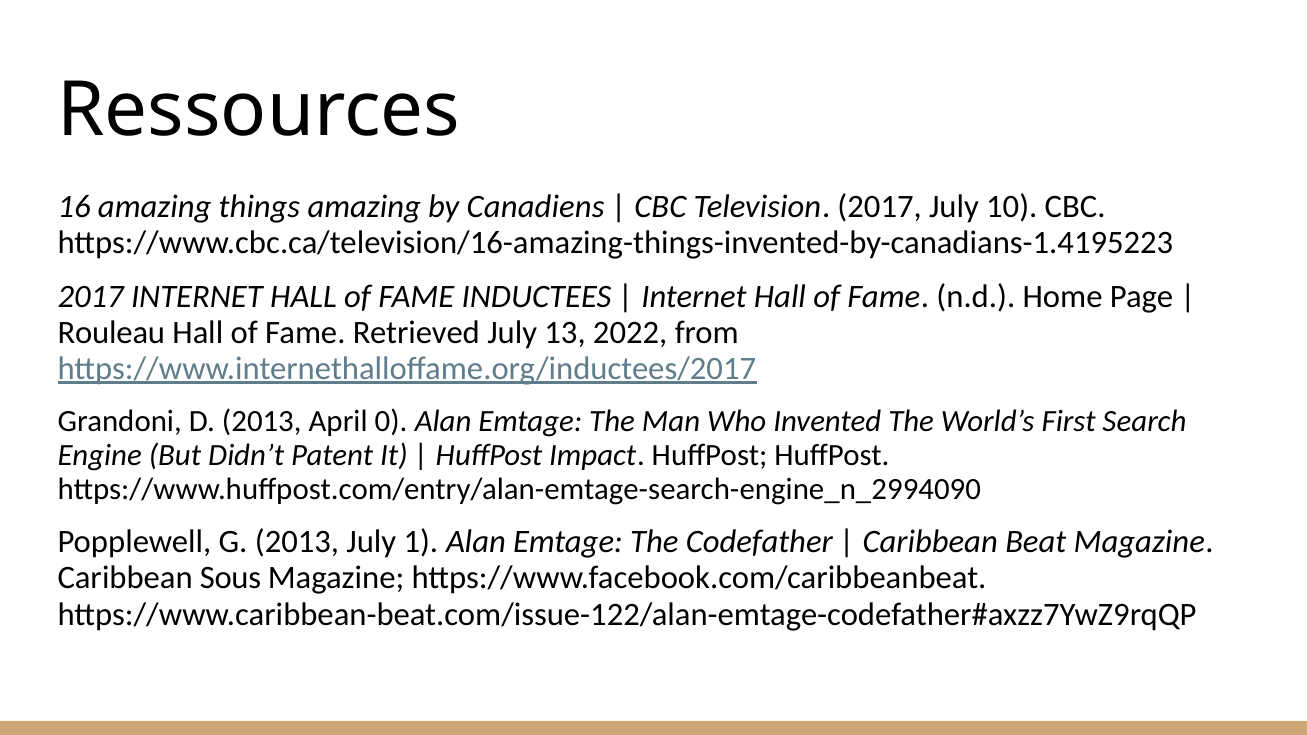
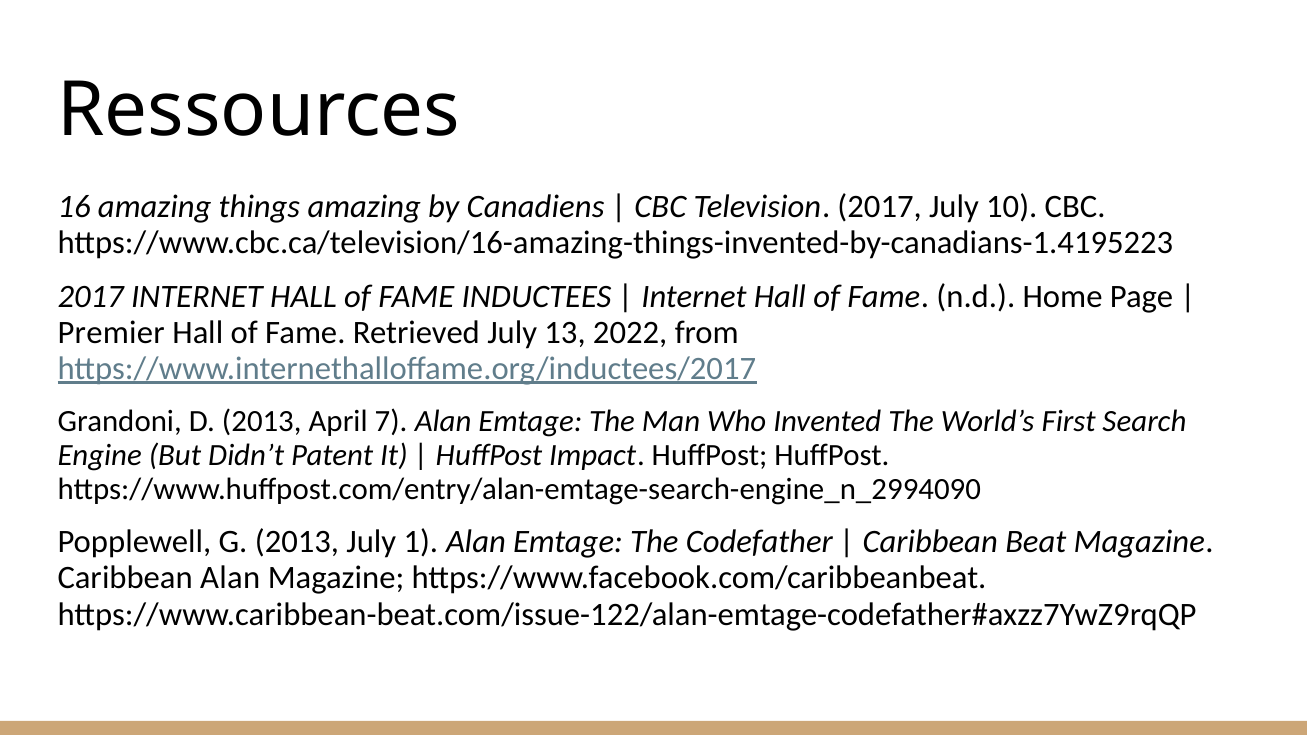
Rouleau: Rouleau -> Premier
0: 0 -> 7
Caribbean Sous: Sous -> Alan
